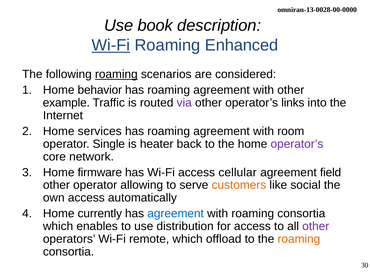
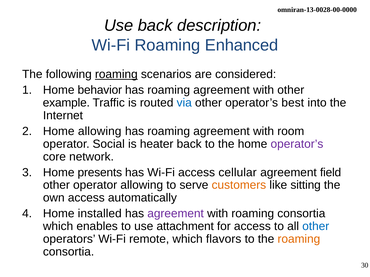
Use book: book -> back
Wi-Fi at (111, 45) underline: present -> none
via colour: purple -> blue
links: links -> best
Home services: services -> allowing
Single: Single -> Social
firmware: firmware -> presents
social: social -> sitting
currently: currently -> installed
agreement at (176, 214) colour: blue -> purple
distribution: distribution -> attachment
other at (316, 227) colour: purple -> blue
offload: offload -> flavors
